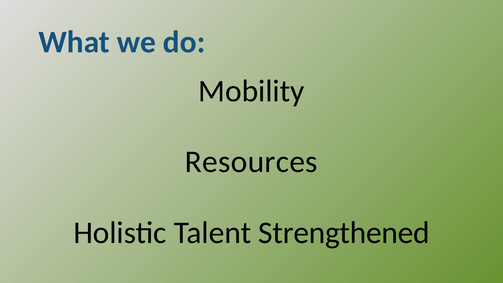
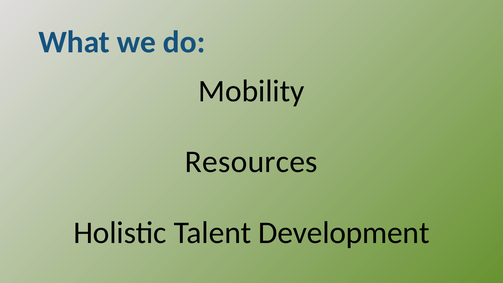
Strengthened: Strengthened -> Development
